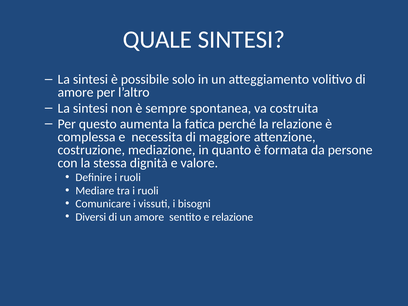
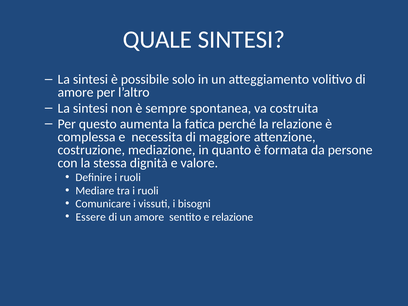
Diversi: Diversi -> Essere
